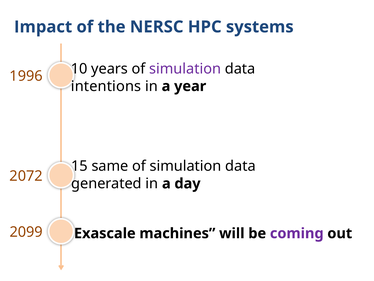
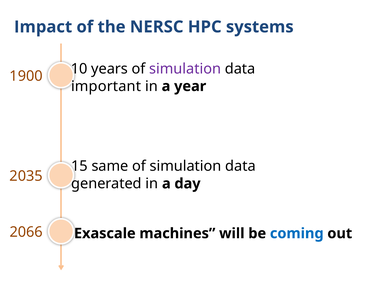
1996: 1996 -> 1900
intentions: intentions -> important
2072: 2072 -> 2035
2099: 2099 -> 2066
coming colour: purple -> blue
